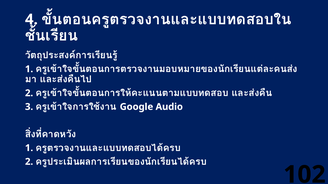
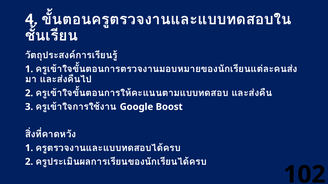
Audio: Audio -> Boost
